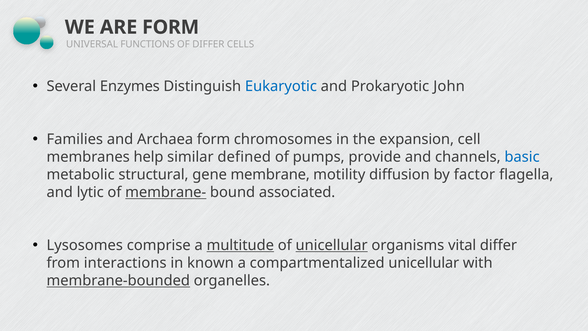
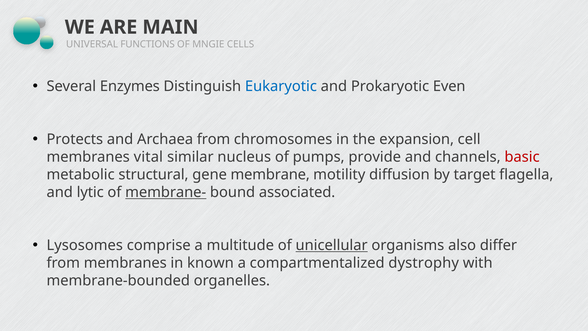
ARE FORM: FORM -> MAIN
OF DIFFER: DIFFER -> MNGIE
John: John -> Even
Families: Families -> Protects
Archaea form: form -> from
help: help -> vital
defined: defined -> nucleus
basic colour: blue -> red
factor: factor -> target
multitude underline: present -> none
vital: vital -> also
from interactions: interactions -> membranes
compartmentalized unicellular: unicellular -> dystrophy
membrane-bounded underline: present -> none
